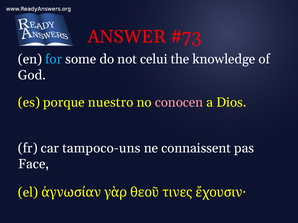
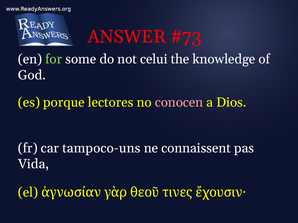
for colour: light blue -> light green
nuestro: nuestro -> lectores
Face: Face -> Vida
